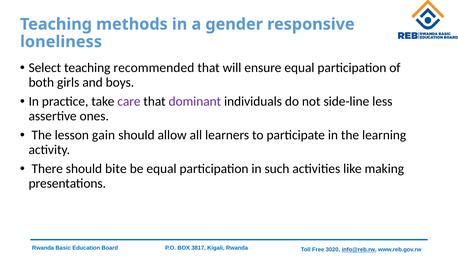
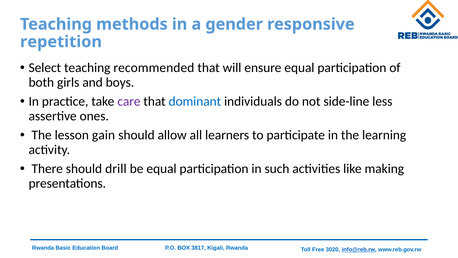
loneliness: loneliness -> repetition
dominant colour: purple -> blue
bite: bite -> drill
